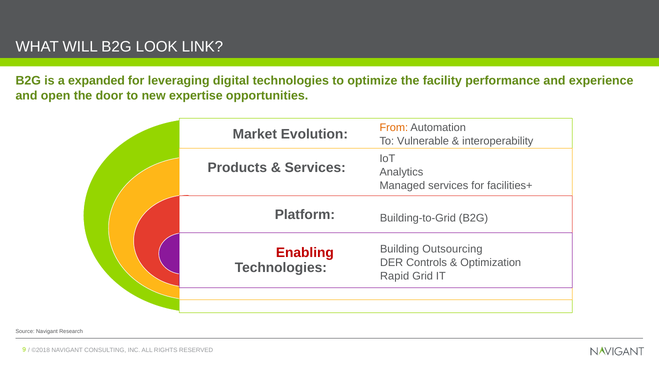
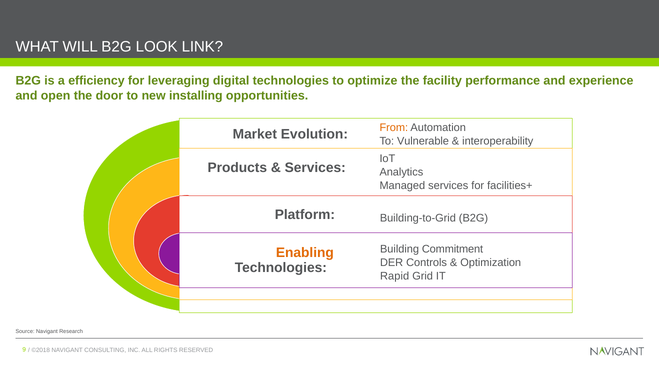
expanded: expanded -> efficiency
expertise: expertise -> installing
Outsourcing: Outsourcing -> Commitment
Enabling colour: red -> orange
